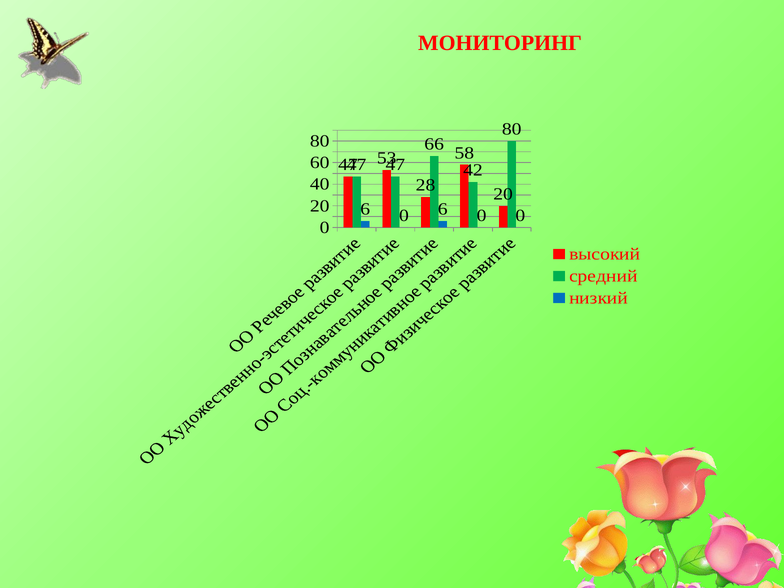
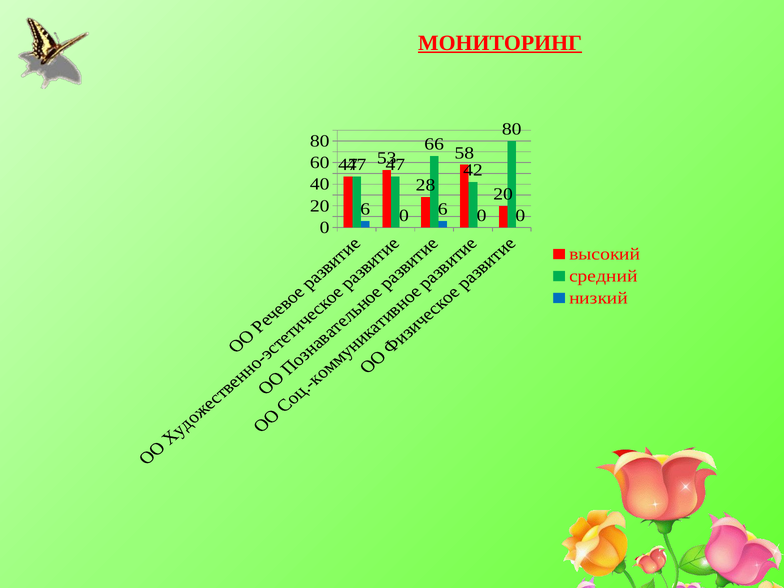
МОНИТОРИНГ underline: none -> present
